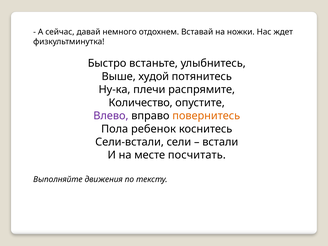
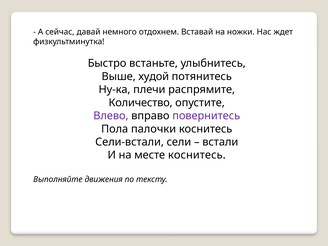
повернитесь colour: orange -> purple
ребенок: ребенок -> палочки
месте посчитать: посчитать -> коснитесь
